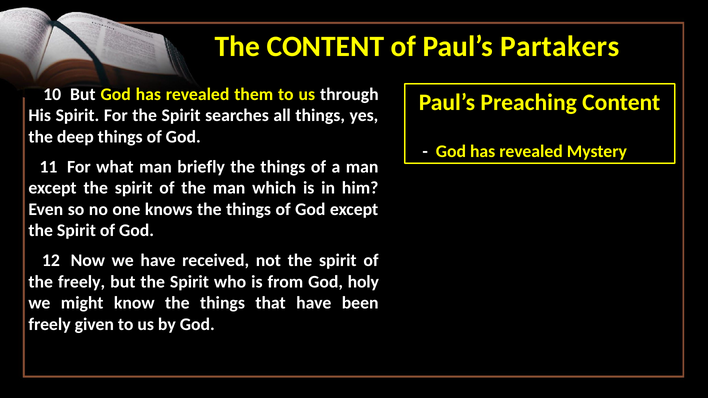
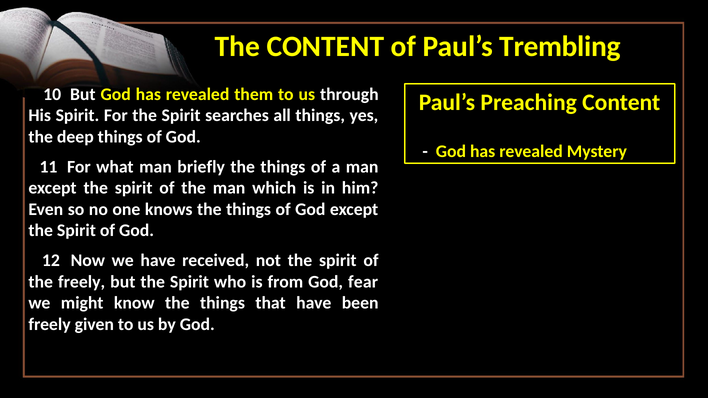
Partakers: Partakers -> Trembling
holy: holy -> fear
